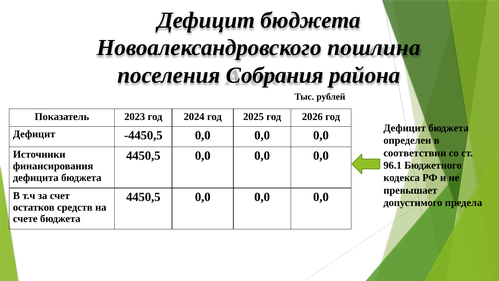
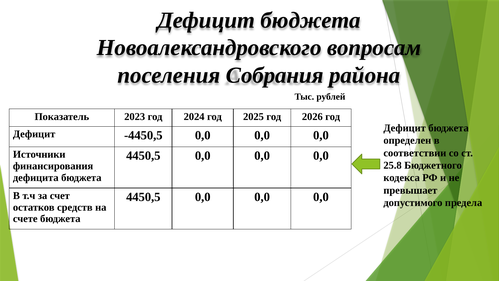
пошлина: пошлина -> вопросам
96.1: 96.1 -> 25.8
